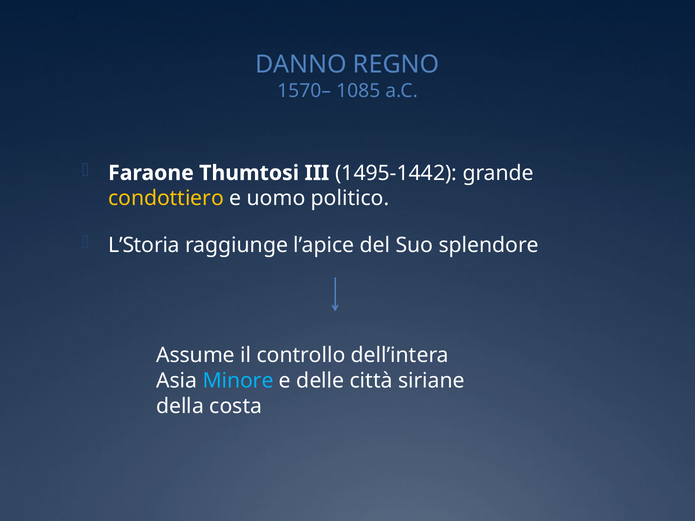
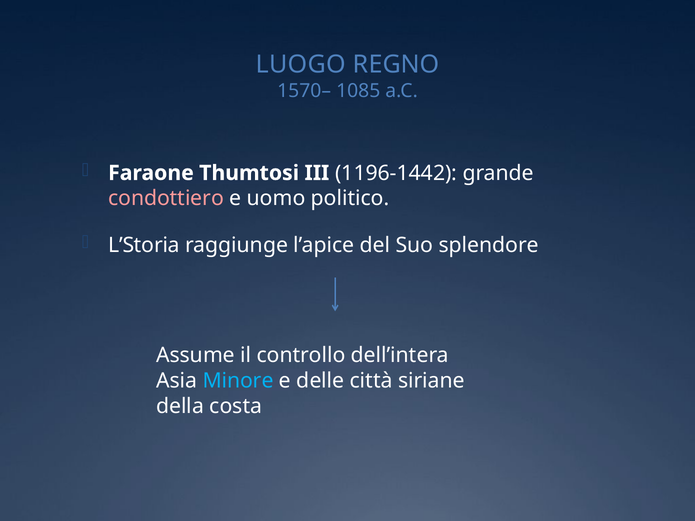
DANNO: DANNO -> LUOGO
1495-1442: 1495-1442 -> 1196-1442
condottiero colour: yellow -> pink
